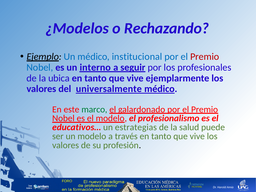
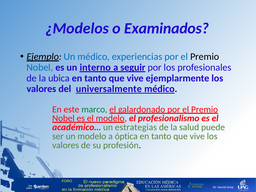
Rechazando: Rechazando -> Examinados
institucional: institucional -> experiencias
Premio at (205, 57) colour: red -> black
educativos…: educativos… -> académico…
través: través -> óptica
